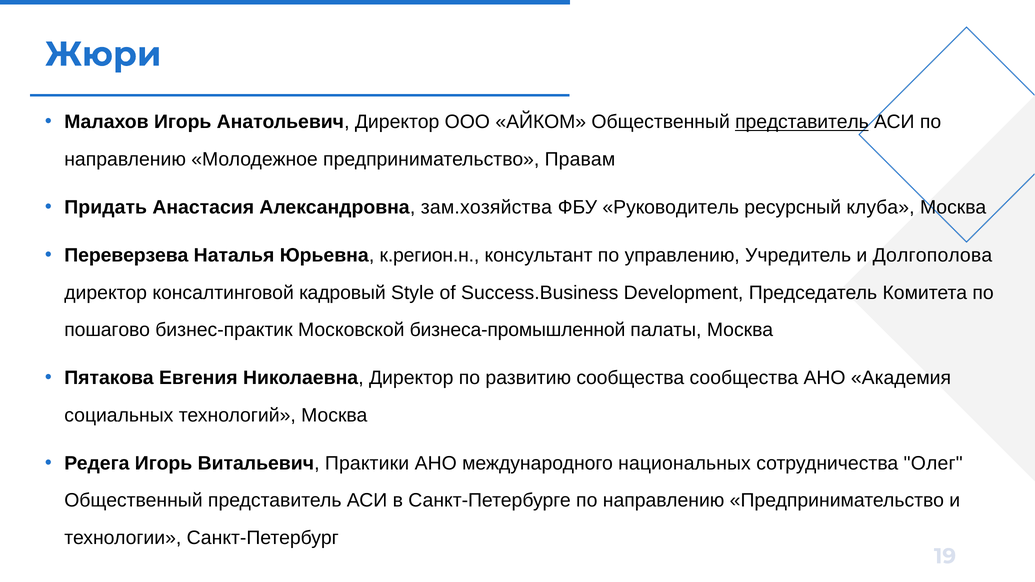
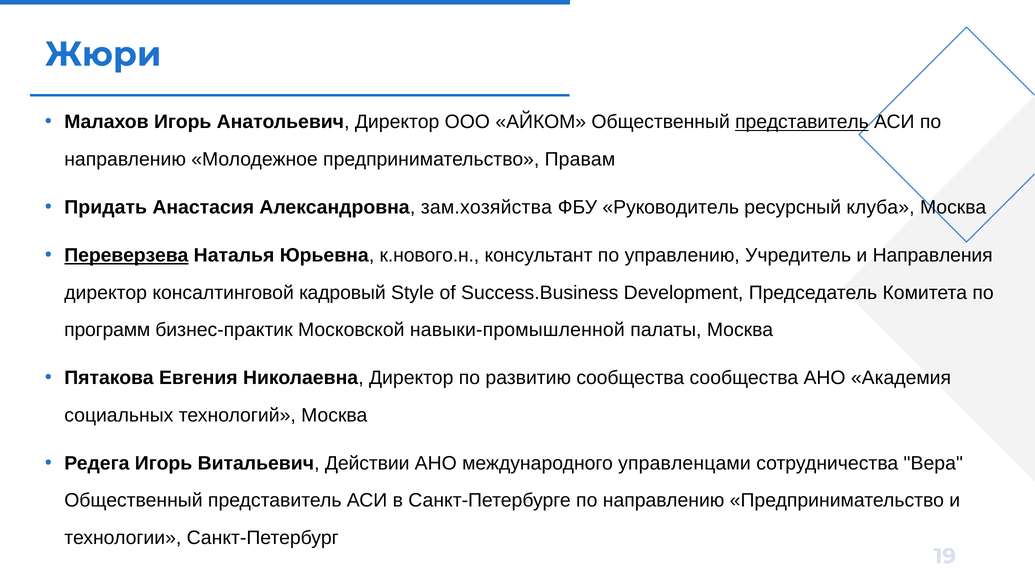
Переверзева underline: none -> present
к.регион.н: к.регион.н -> к.нового.н
Долгополова: Долгополова -> Направления
пошагово: пошагово -> программ
бизнеса-промышленной: бизнеса-промышленной -> навыки-промышленной
Практики: Практики -> Действии
национальных: национальных -> управленцами
Олег: Олег -> Вера
